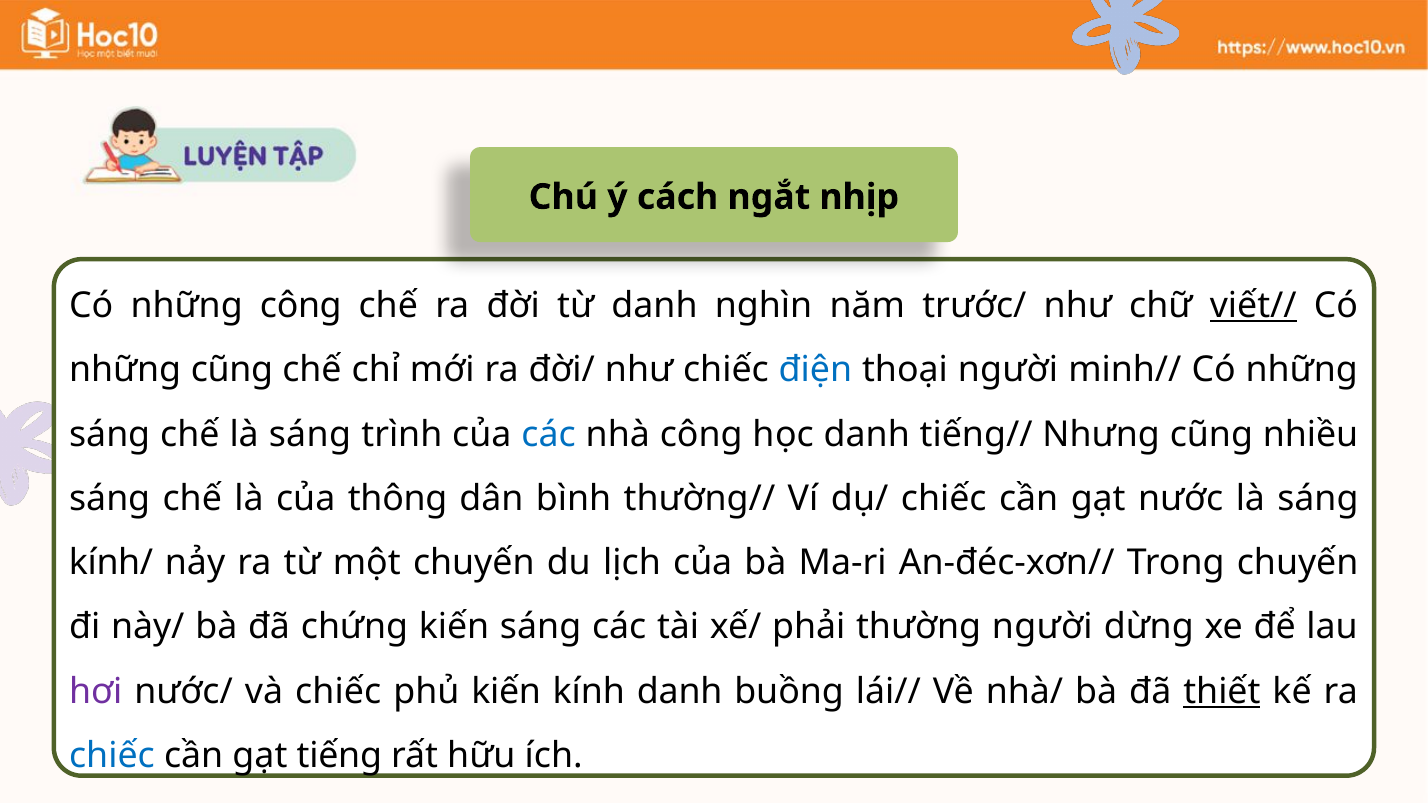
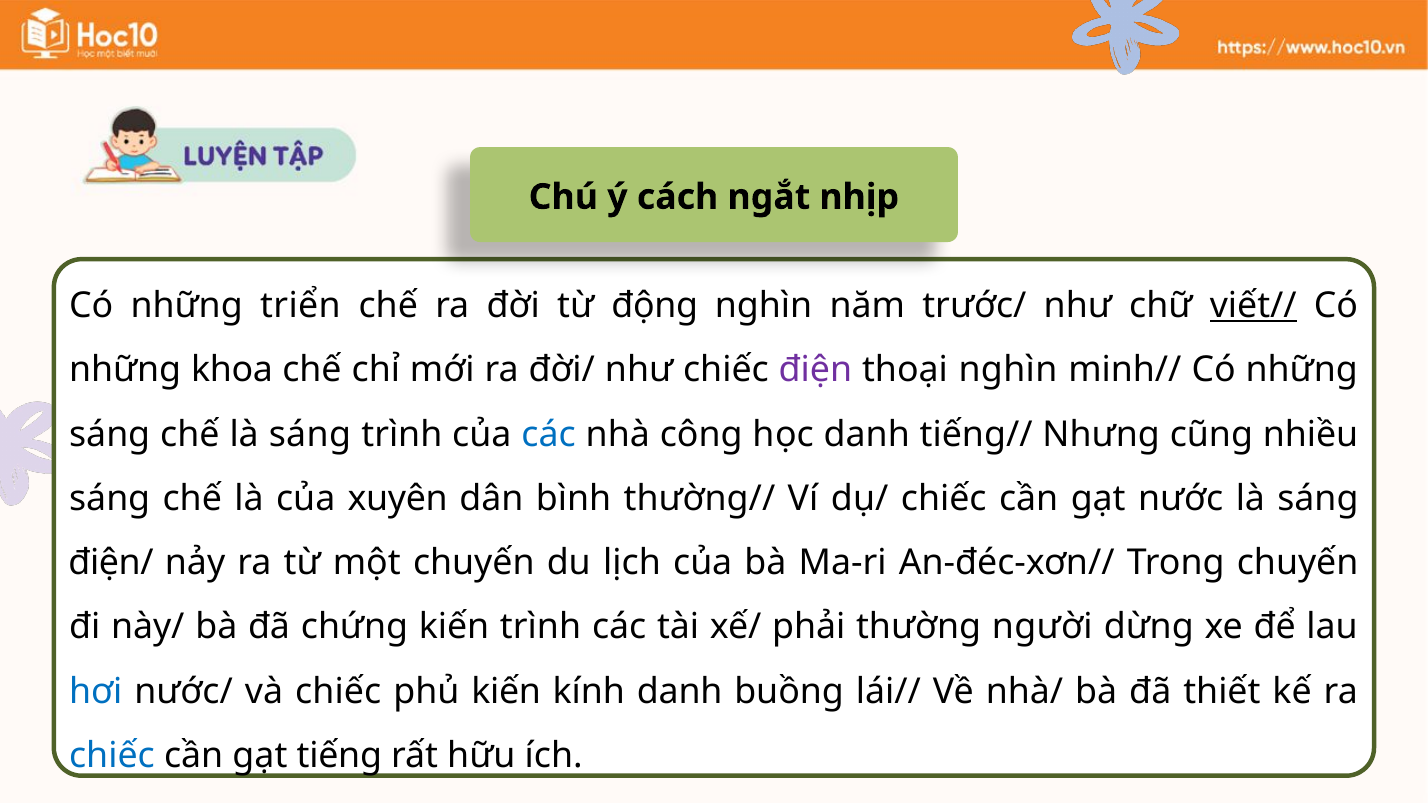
những công: công -> triển
từ danh: danh -> động
những cũng: cũng -> khoa
điện colour: blue -> purple
thoại người: người -> nghìn
thông: thông -> xuyên
kính/: kính/ -> điện/
kiến sáng: sáng -> trình
hơi colour: purple -> blue
thiết underline: present -> none
